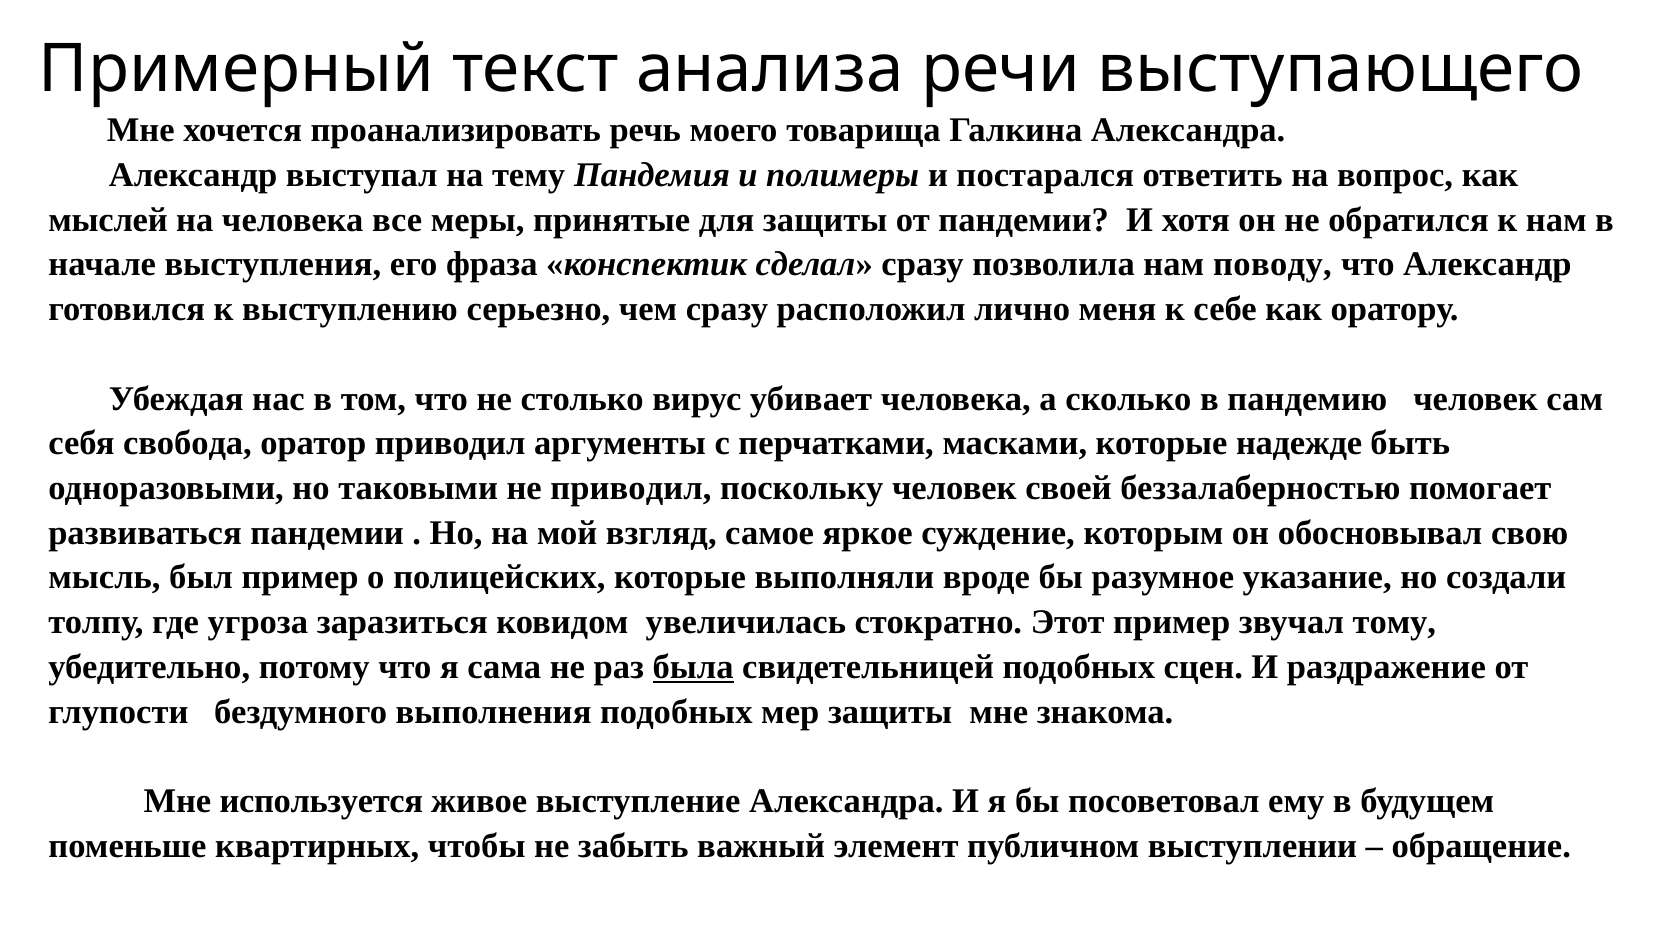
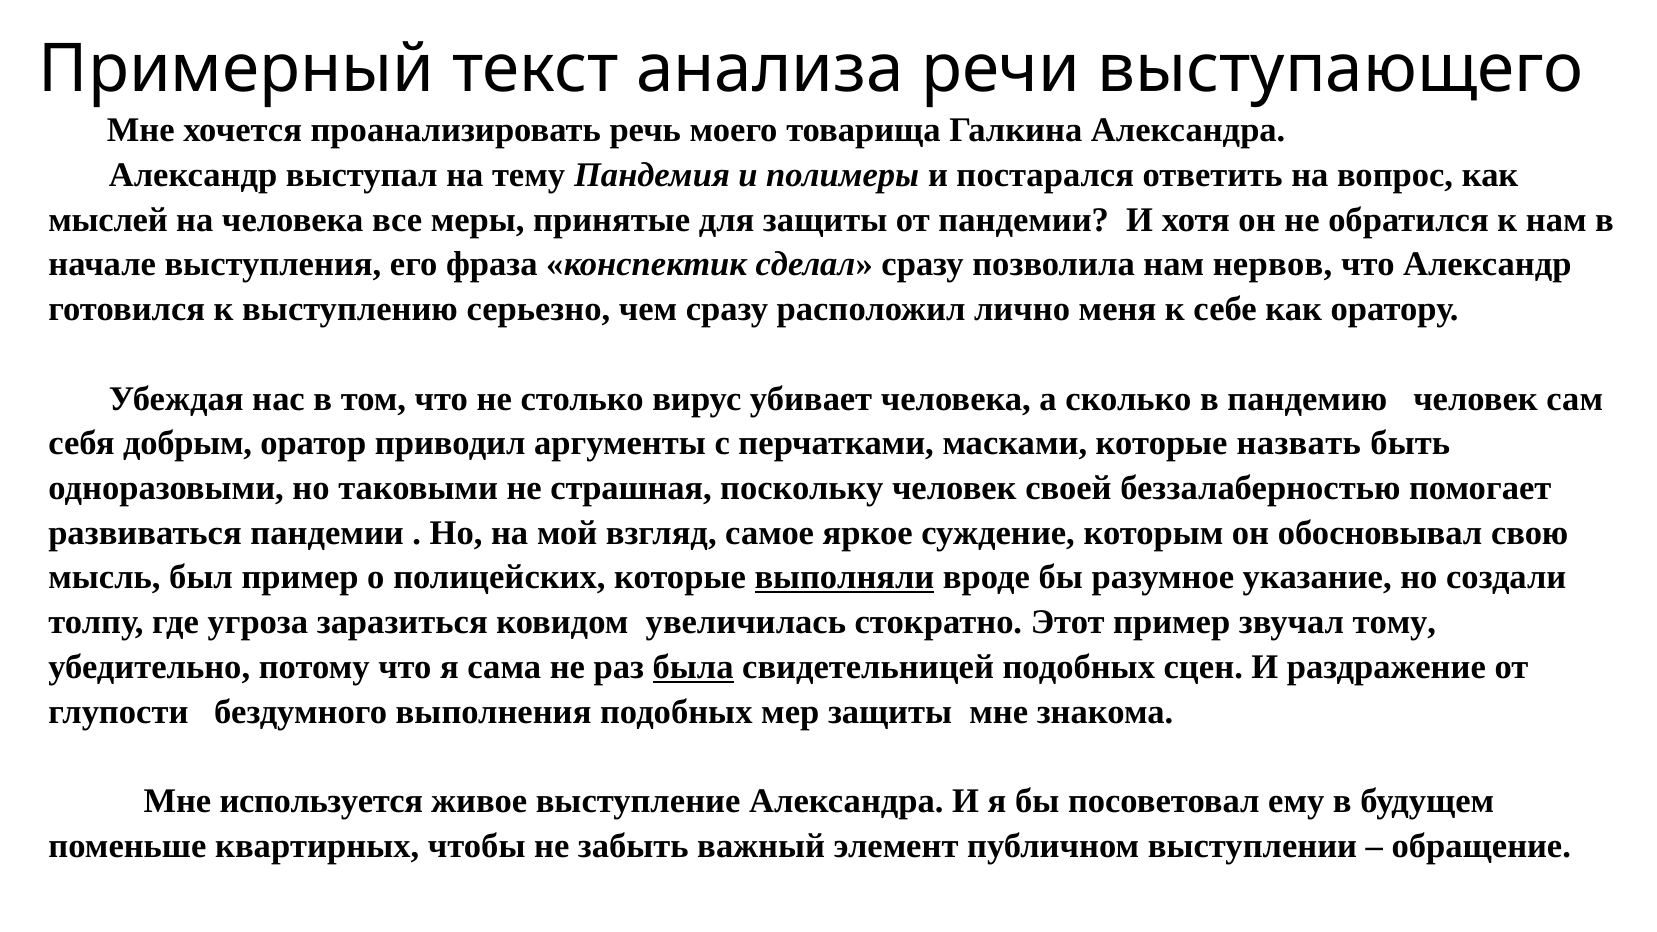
поводу: поводу -> нервов
свобода: свобода -> добрым
надежде: надежде -> назвать
не приводил: приводил -> страшная
выполняли underline: none -> present
